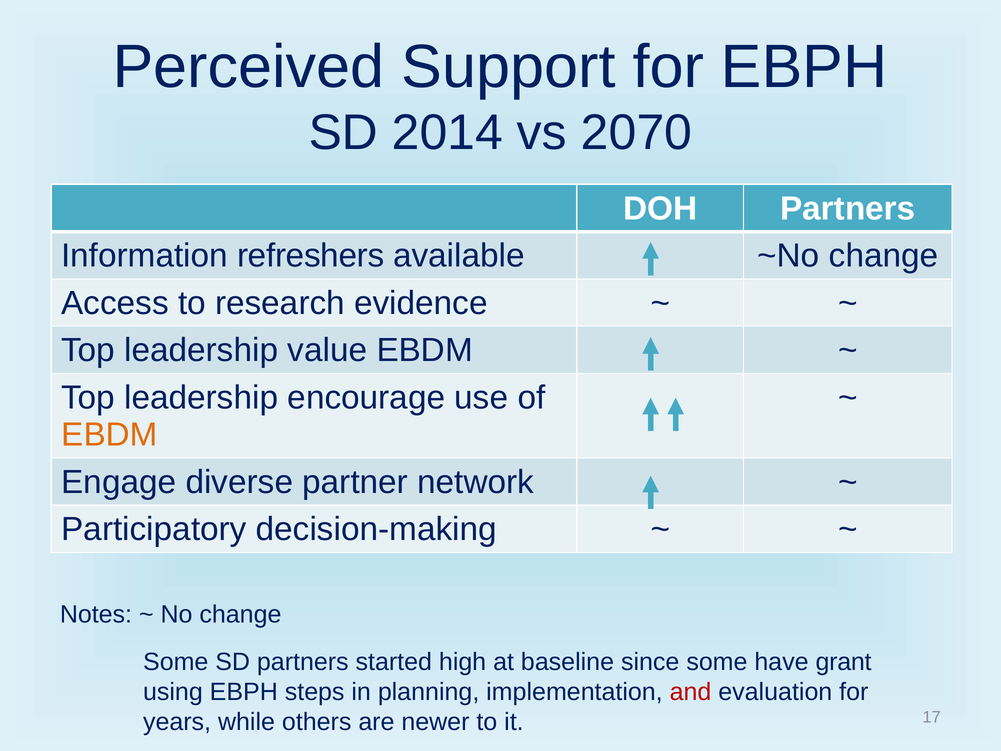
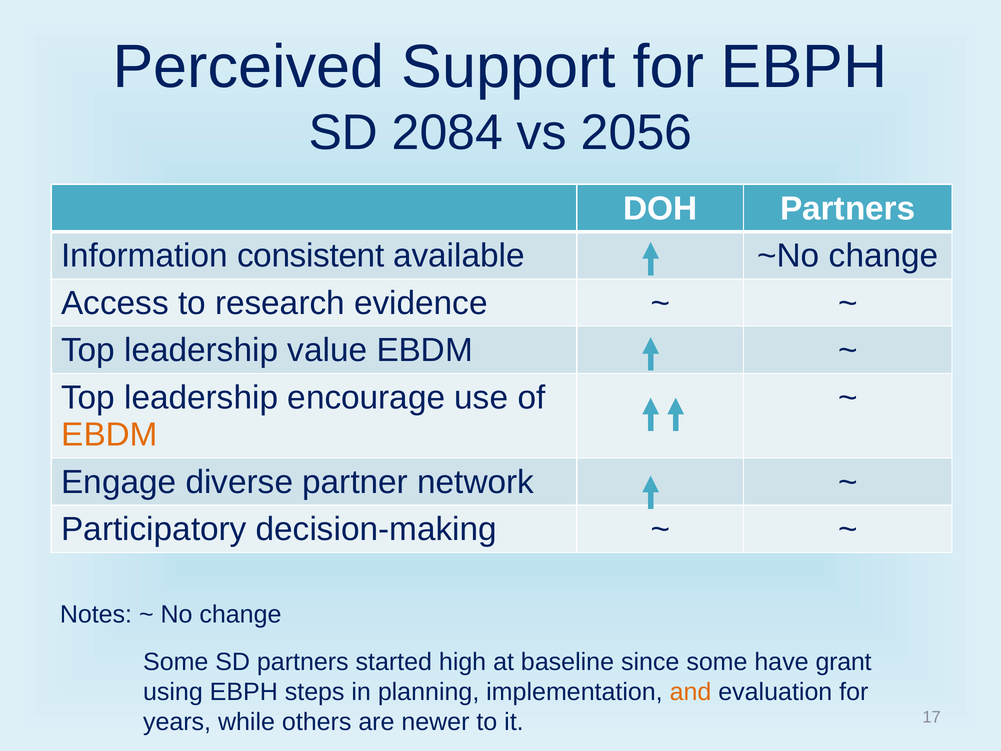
2014: 2014 -> 2084
2070: 2070 -> 2056
refreshers: refreshers -> consistent
and colour: red -> orange
